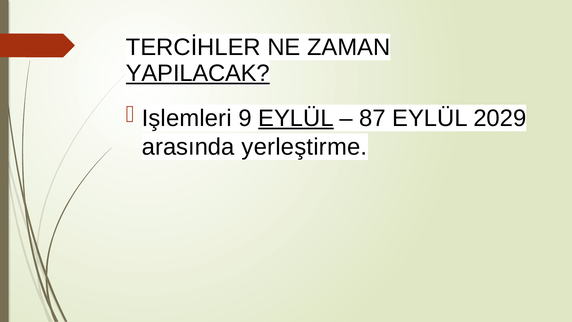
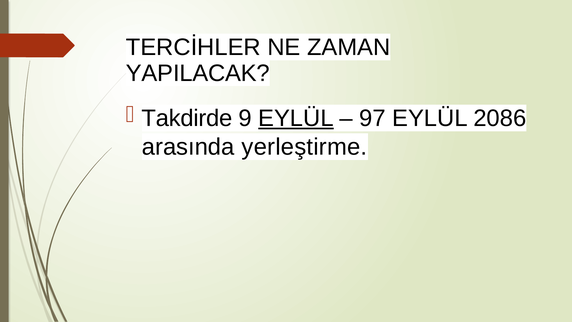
YAPILACAK underline: present -> none
Işlemleri: Işlemleri -> Takdirde
87: 87 -> 97
2029: 2029 -> 2086
